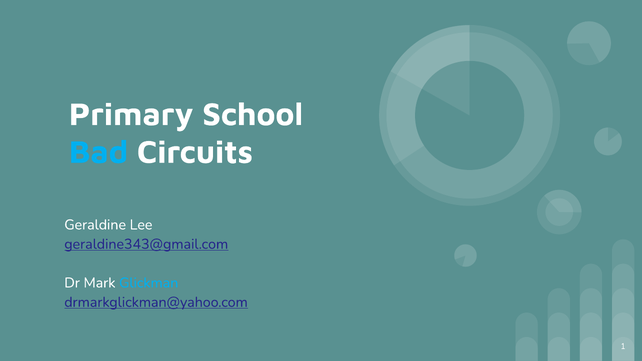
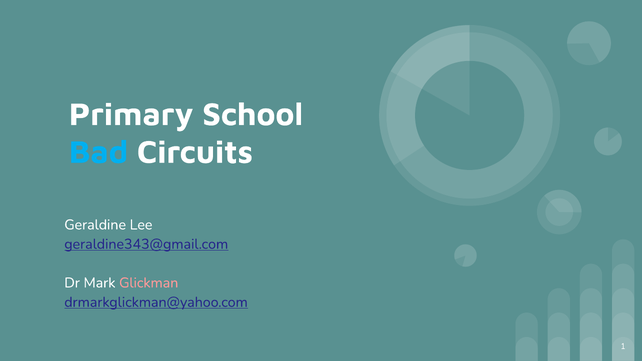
Glickman colour: light blue -> pink
